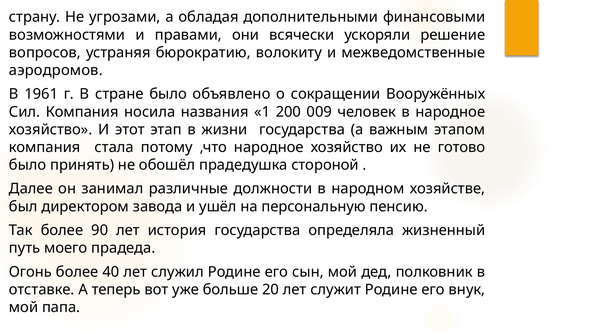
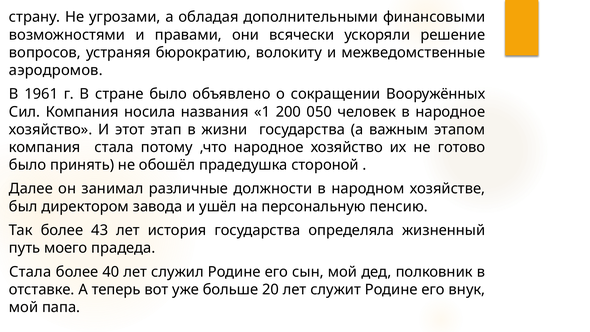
009: 009 -> 050
90: 90 -> 43
Огонь at (30, 272): Огонь -> Стала
